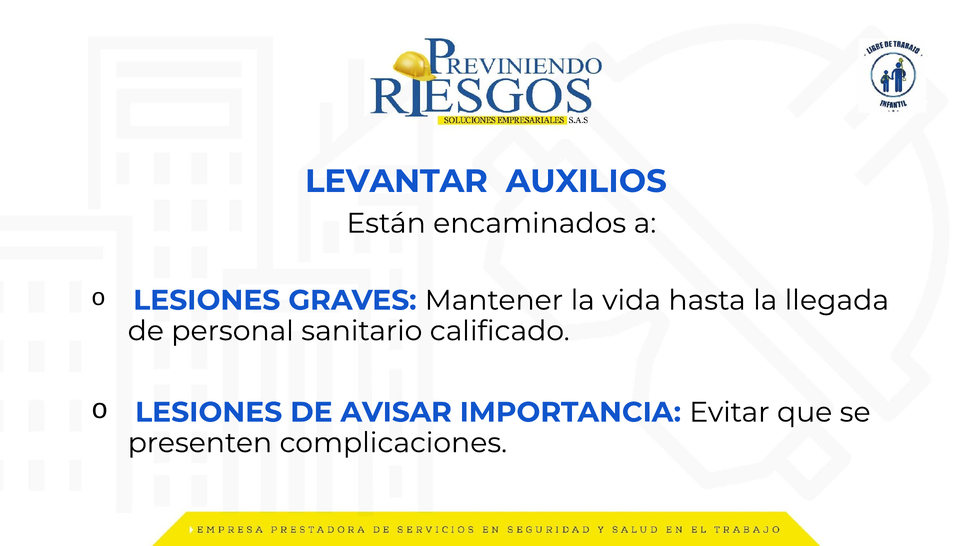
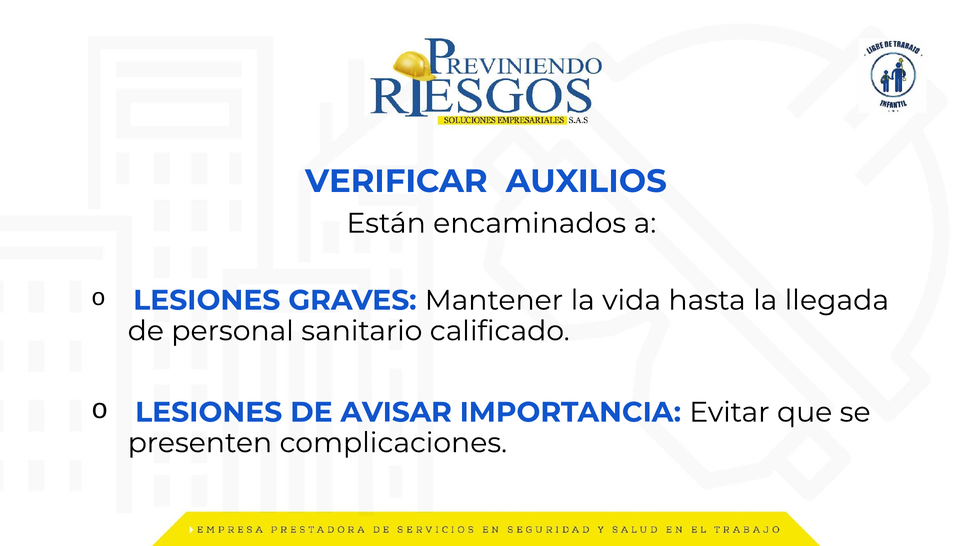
LEVANTAR: LEVANTAR -> VERIFICAR
